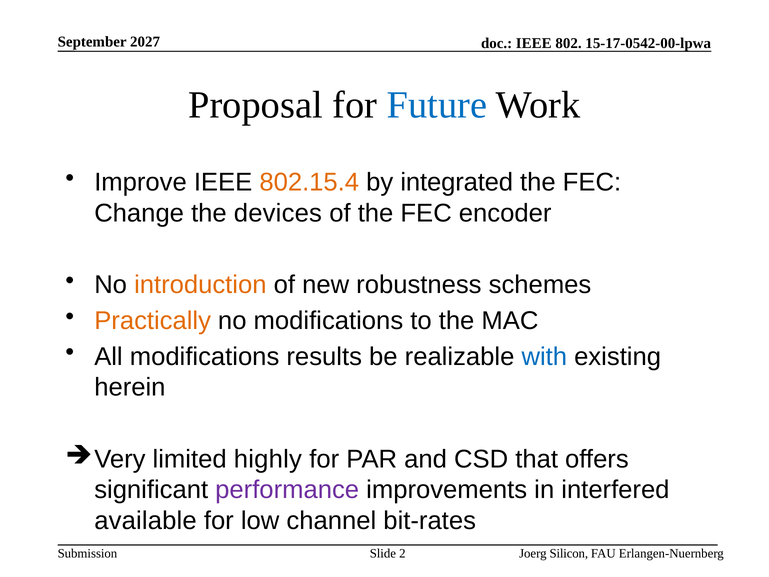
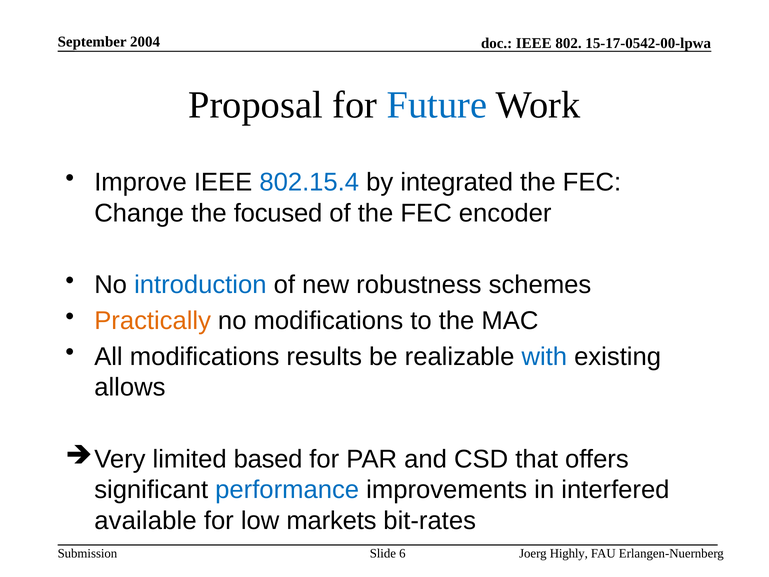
2027: 2027 -> 2004
802.15.4 colour: orange -> blue
devices: devices -> focused
introduction colour: orange -> blue
herein: herein -> allows
highly: highly -> based
performance colour: purple -> blue
channel: channel -> markets
2: 2 -> 6
Silicon: Silicon -> Highly
